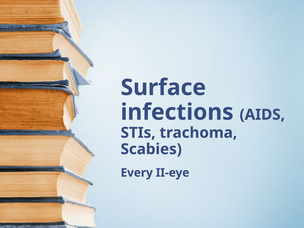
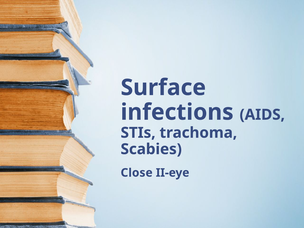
Every: Every -> Close
